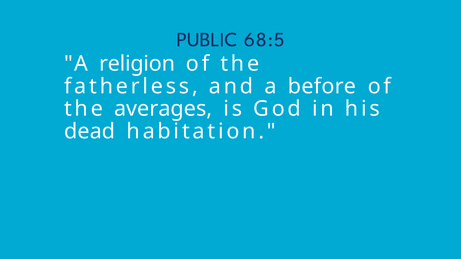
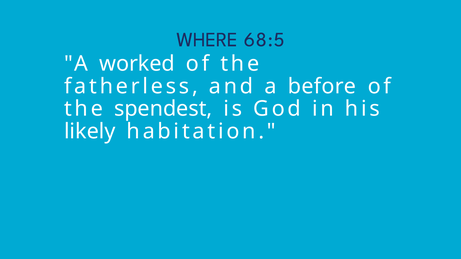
PUBLIC: PUBLIC -> WHERE
religion: religion -> worked
averages: averages -> spendest
dead: dead -> likely
